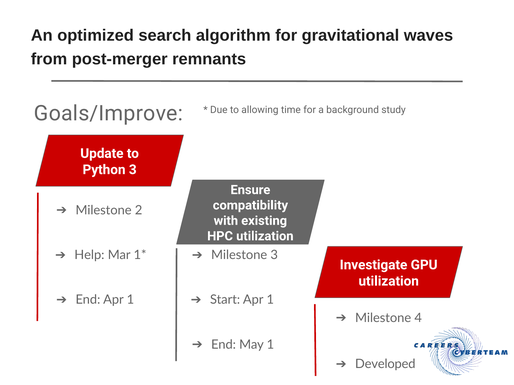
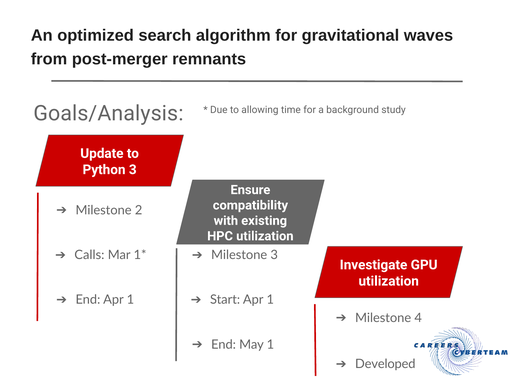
Goals/Improve: Goals/Improve -> Goals/Analysis
Help: Help -> Calls
